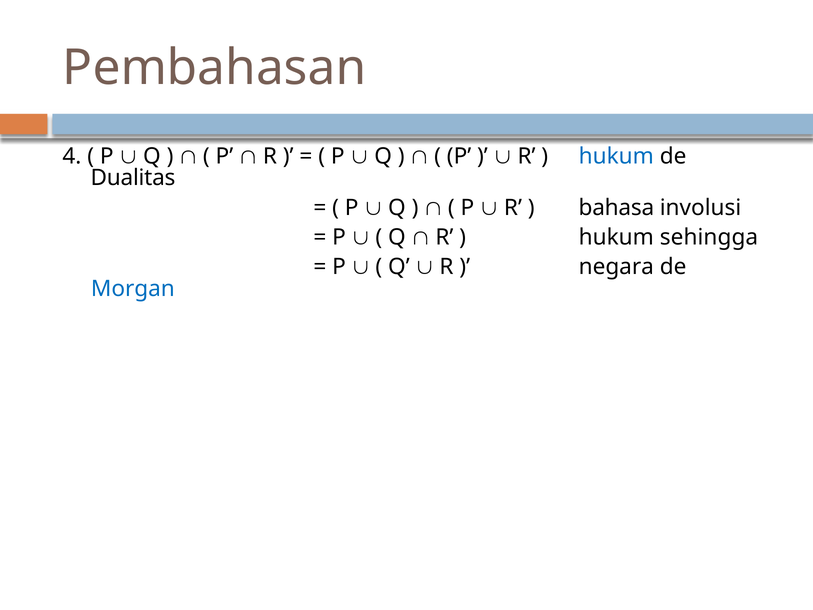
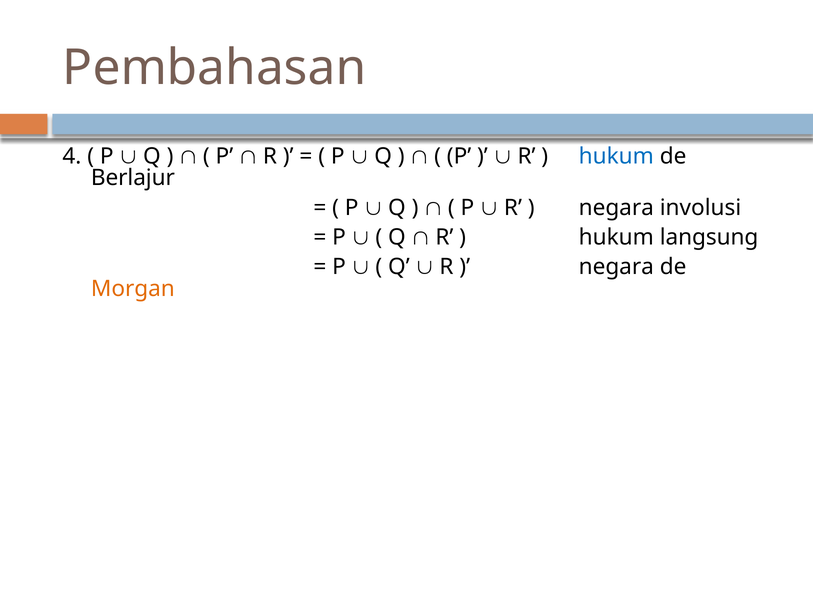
Dualitas: Dualitas -> Berlajur
bahasa at (616, 208): bahasa -> negara
sehingga: sehingga -> langsung
Morgan colour: blue -> orange
